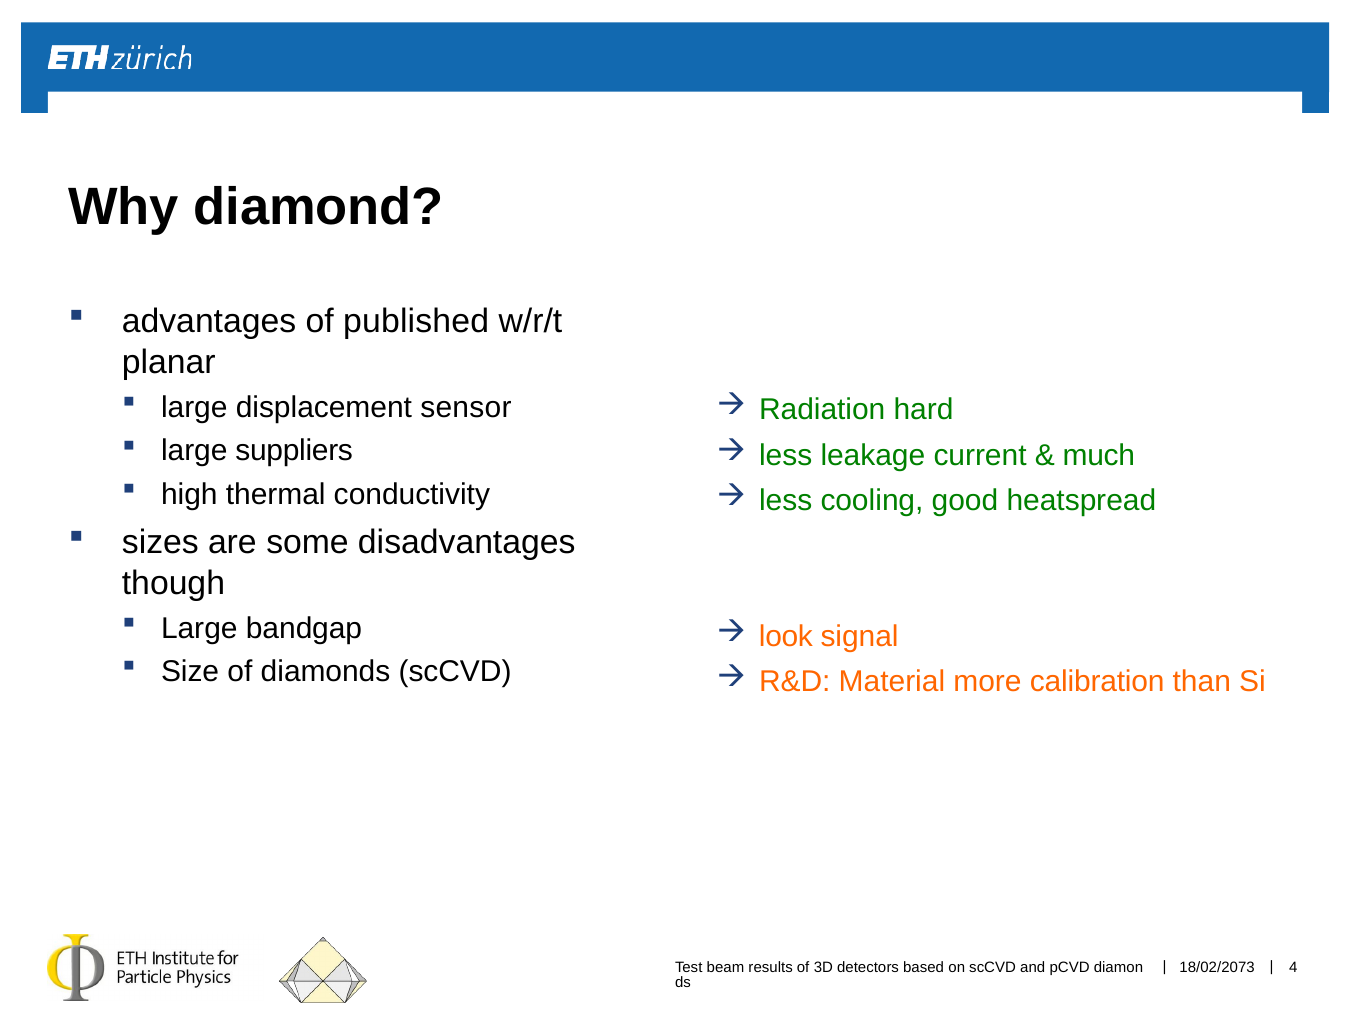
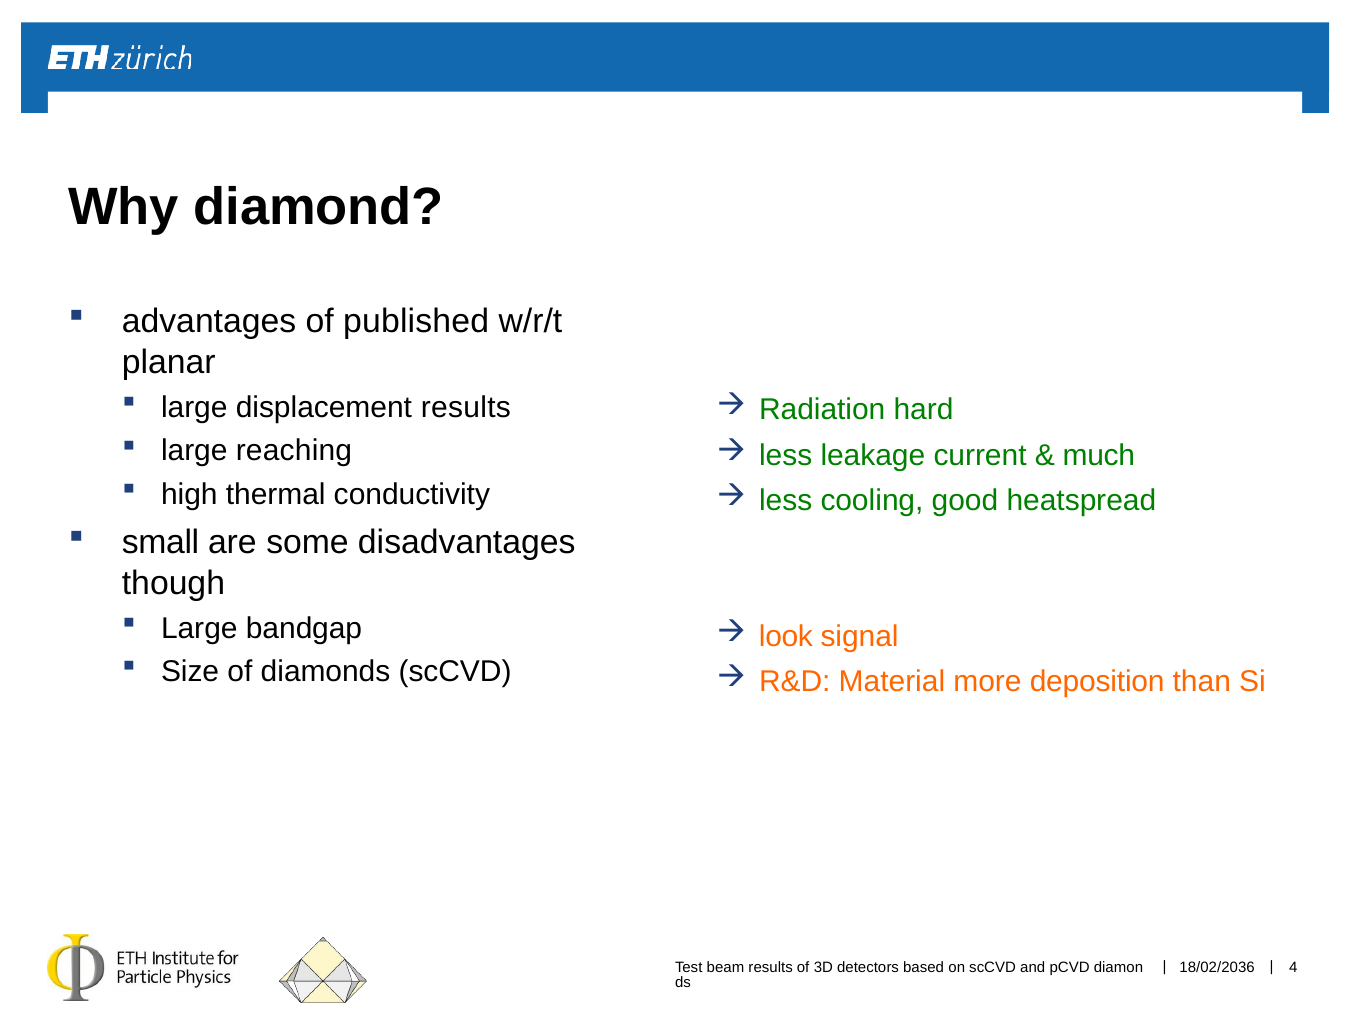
displacement sensor: sensor -> results
suppliers: suppliers -> reaching
sizes: sizes -> small
calibration: calibration -> deposition
18/02/2073: 18/02/2073 -> 18/02/2036
